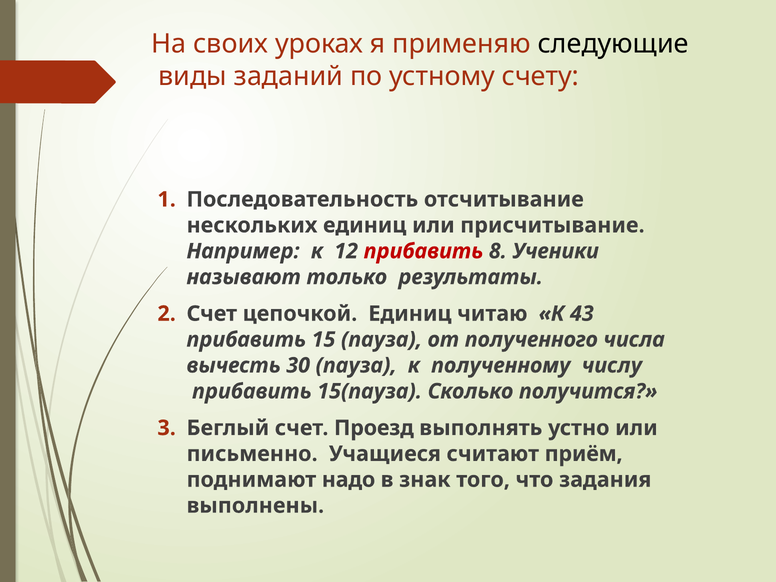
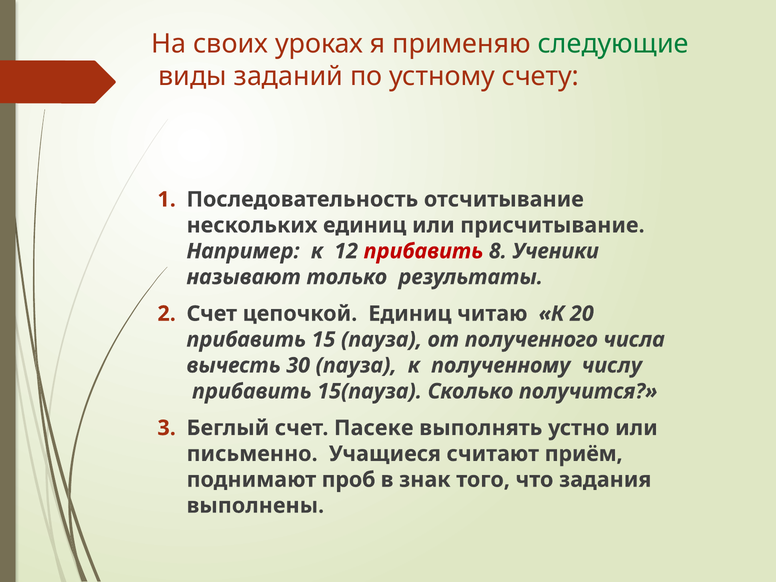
следующие colour: black -> green
43: 43 -> 20
Проезд: Проезд -> Пасеке
надо: надо -> проб
